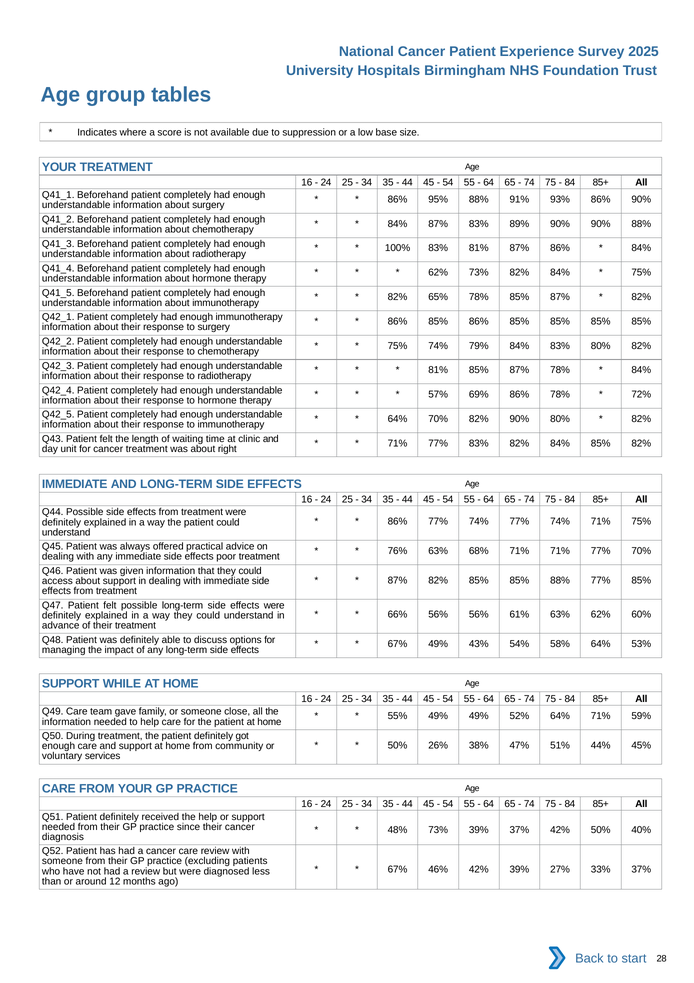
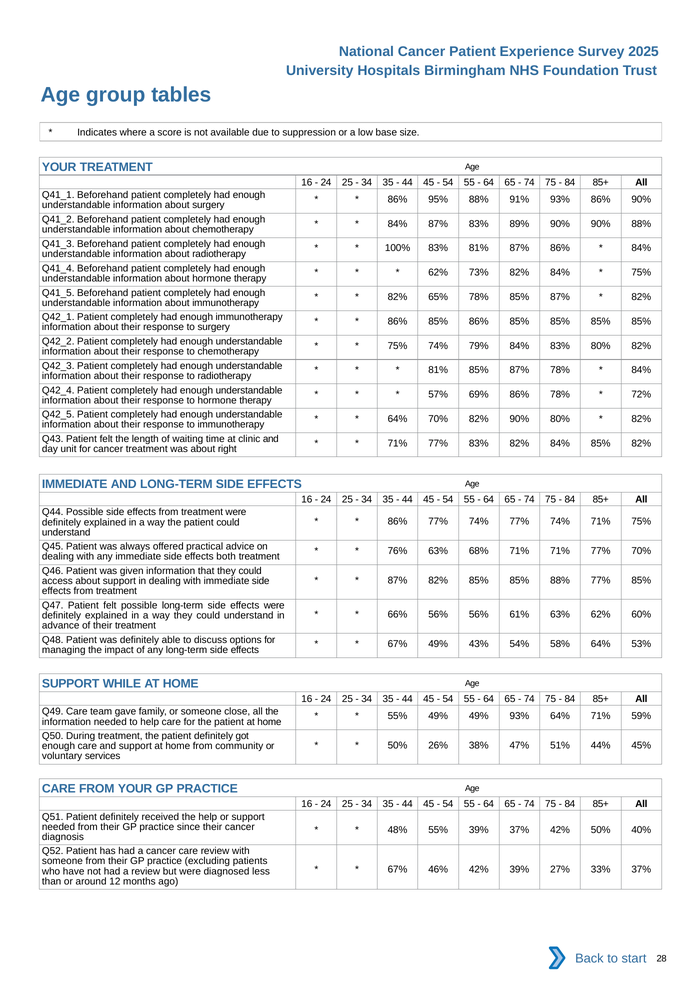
poor: poor -> both
49% 52%: 52% -> 93%
48% 73%: 73% -> 55%
